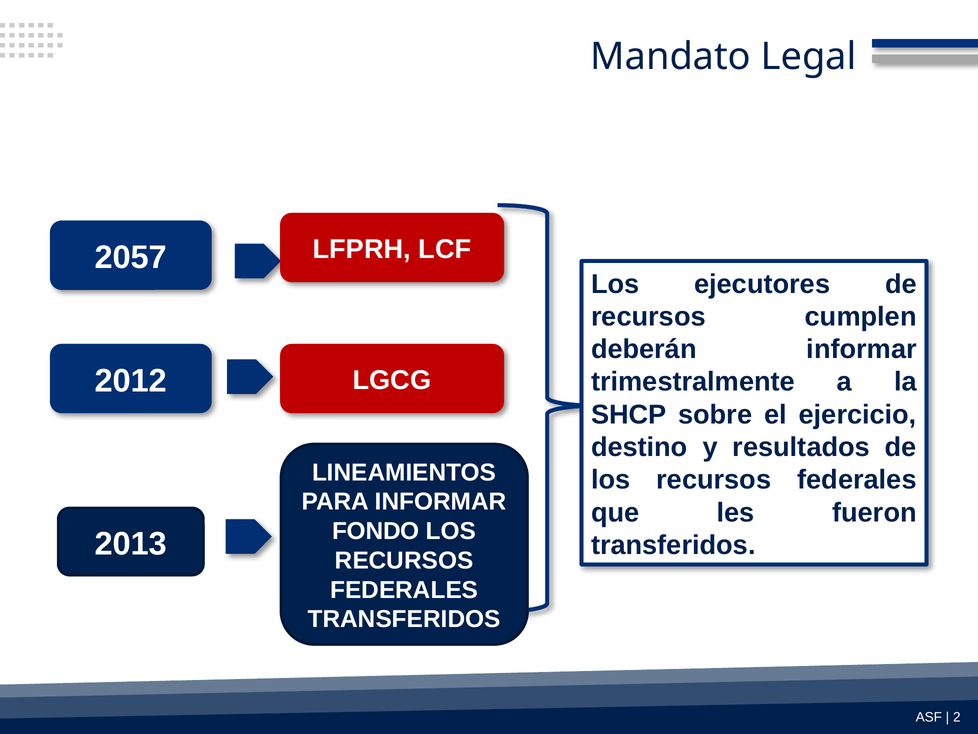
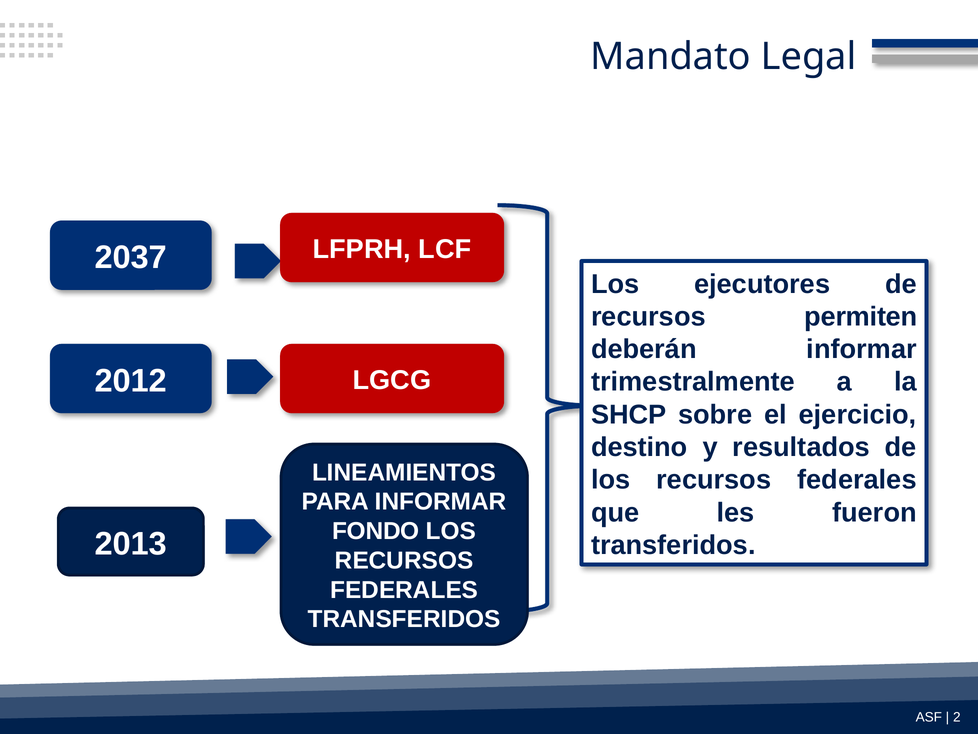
2057: 2057 -> 2037
cumplen: cumplen -> permiten
